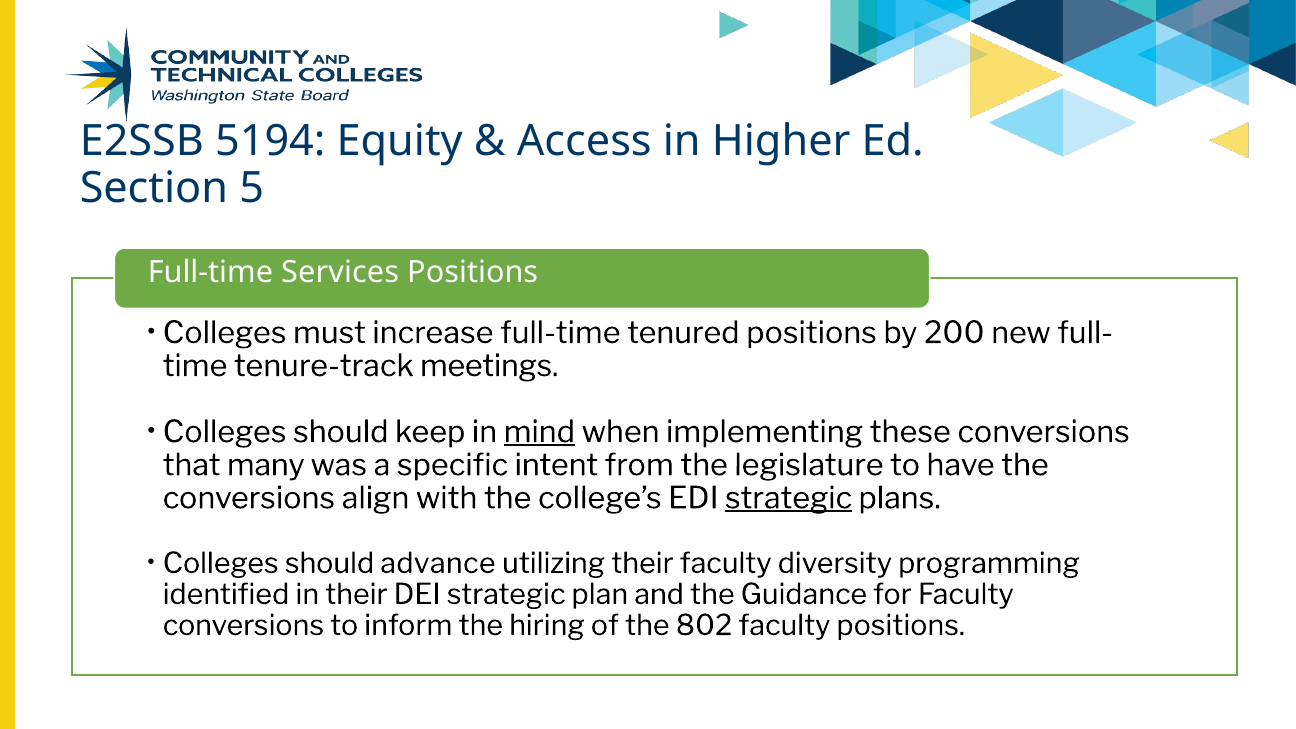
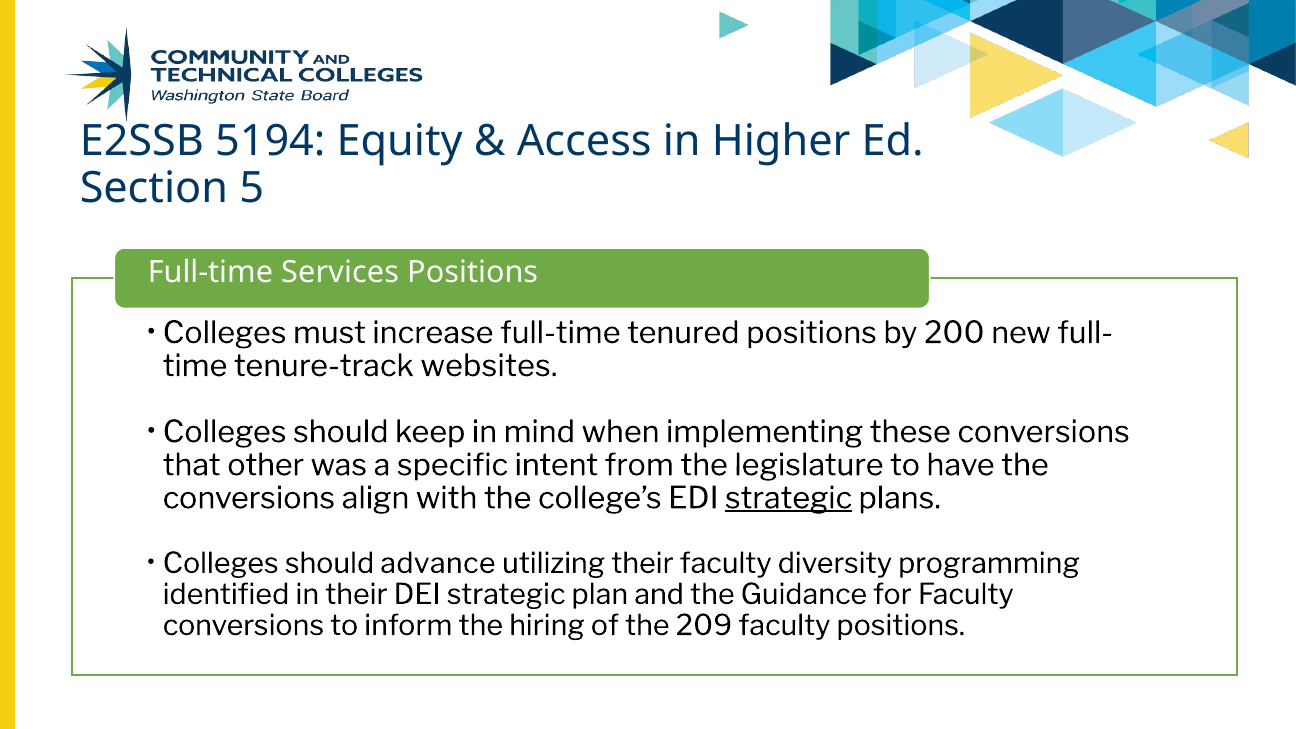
meetings: meetings -> websites
mind underline: present -> none
many: many -> other
802: 802 -> 209
